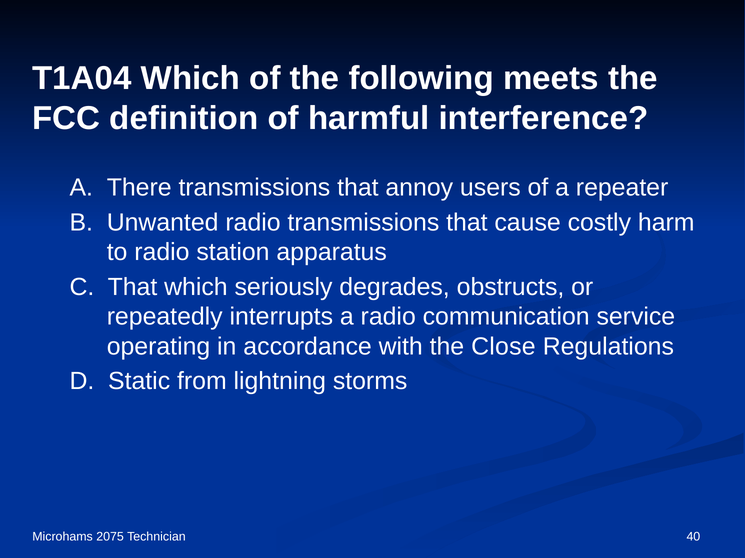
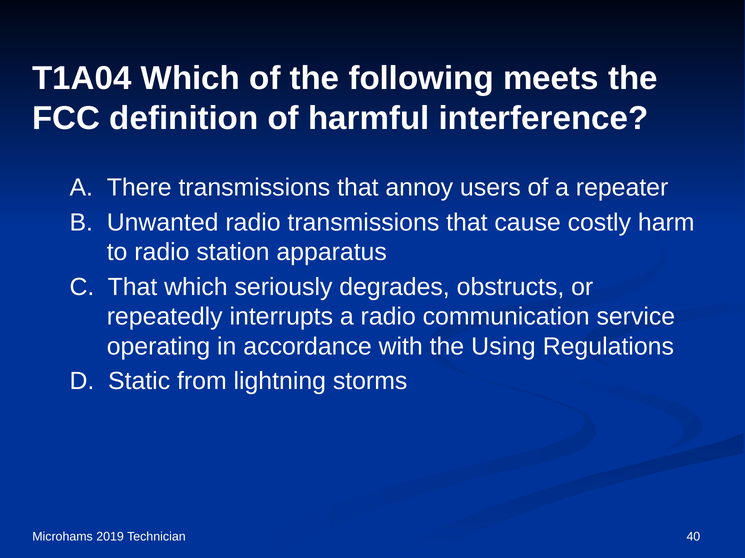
Close: Close -> Using
2075: 2075 -> 2019
